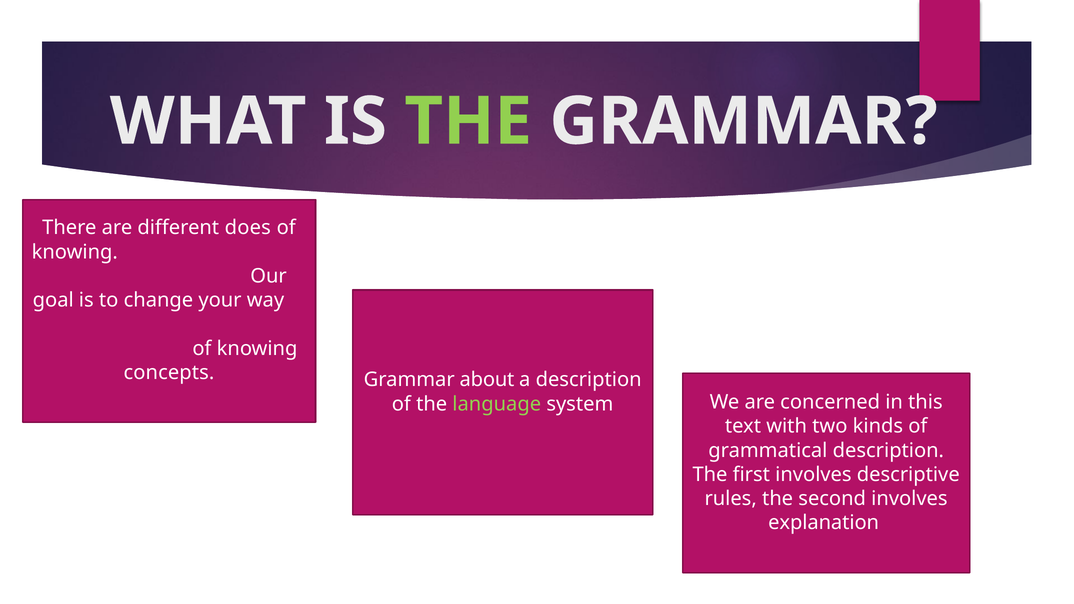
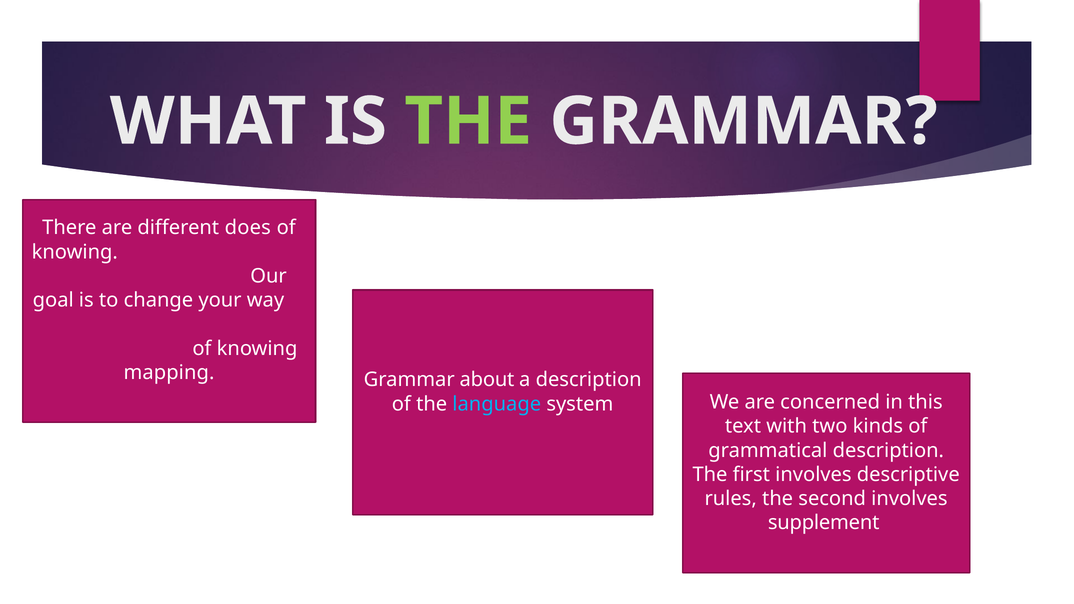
concepts: concepts -> mapping
language colour: light green -> light blue
explanation: explanation -> supplement
